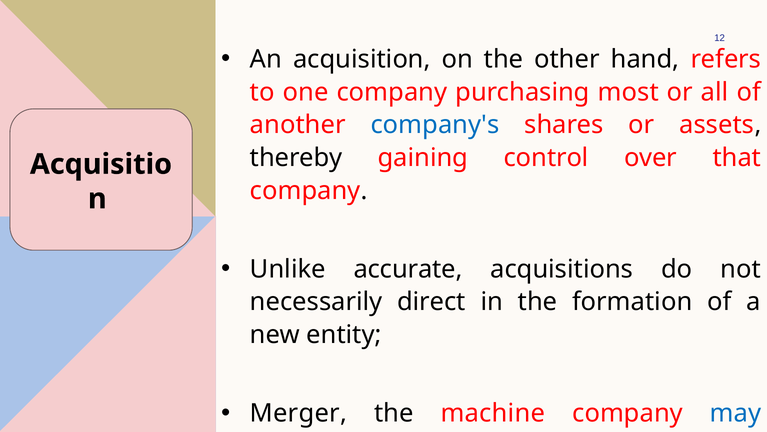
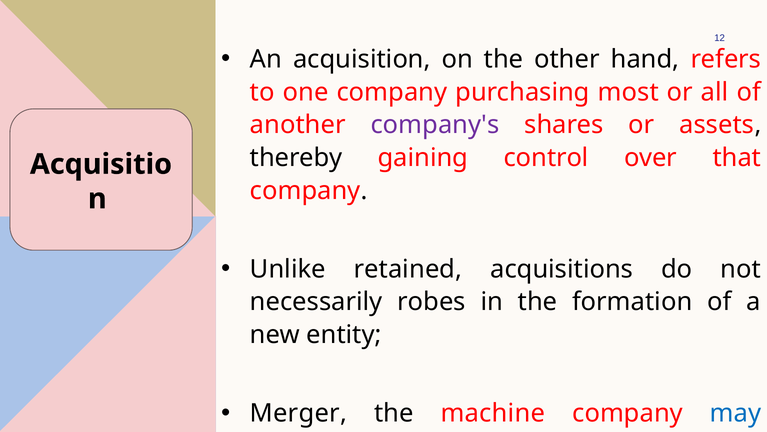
company's colour: blue -> purple
accurate: accurate -> retained
direct: direct -> robes
